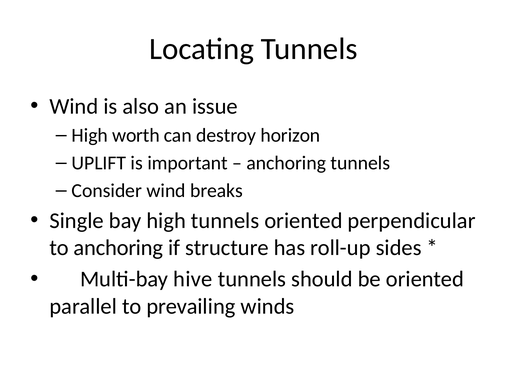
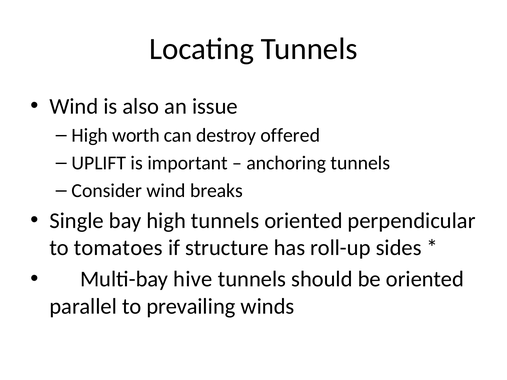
horizon: horizon -> offered
to anchoring: anchoring -> tomatoes
